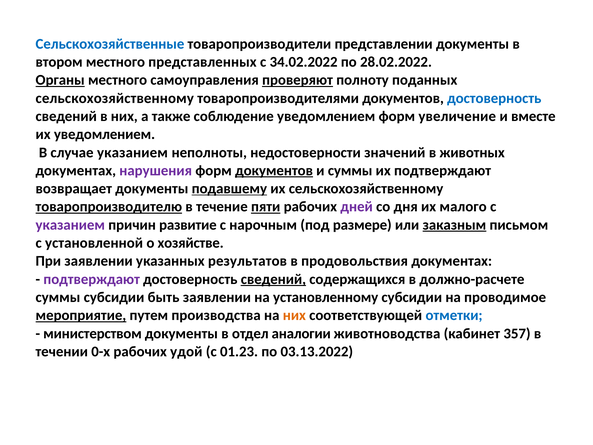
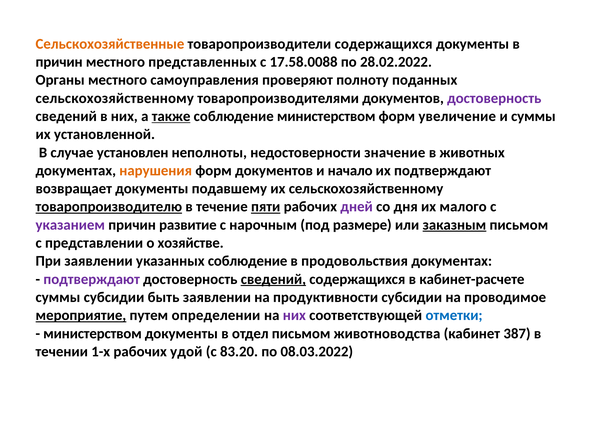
Сельскохозяйственные colour: blue -> orange
товаропроизводители представлении: представлении -> содержащихся
втором at (59, 62): втором -> причин
34.02.2022: 34.02.2022 -> 17.58.0088
Органы underline: present -> none
проверяют underline: present -> none
достоверность at (494, 98) colour: blue -> purple
также underline: none -> present
соблюдение уведомлением: уведомлением -> министерством
и вместе: вместе -> суммы
их уведомлением: уведомлением -> установленной
случае указанием: указанием -> установлен
значений: значений -> значение
нарушения colour: purple -> orange
документов at (274, 170) underline: present -> none
и суммы: суммы -> начало
подавшему underline: present -> none
установленной: установленной -> представлении
указанных результатов: результатов -> соблюдение
должно-расчете: должно-расчете -> кабинет-расчете
установленному: установленному -> продуктивности
производства: производства -> определении
них at (294, 315) colour: orange -> purple
отдел аналогии: аналогии -> письмом
357: 357 -> 387
0-х: 0-х -> 1-х
01.23: 01.23 -> 83.20
03.13.2022: 03.13.2022 -> 08.03.2022
